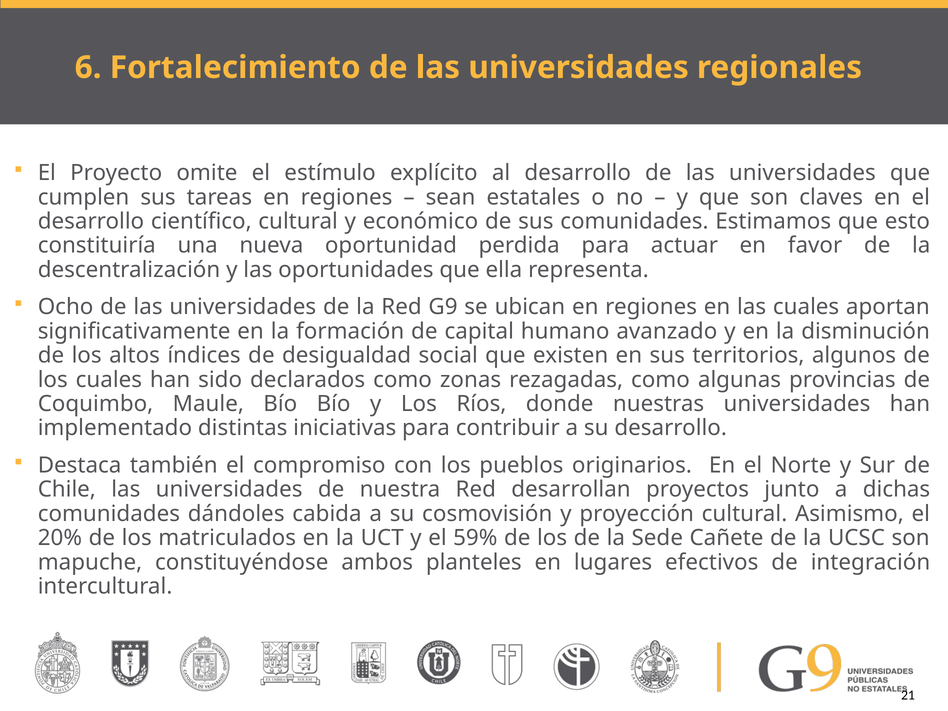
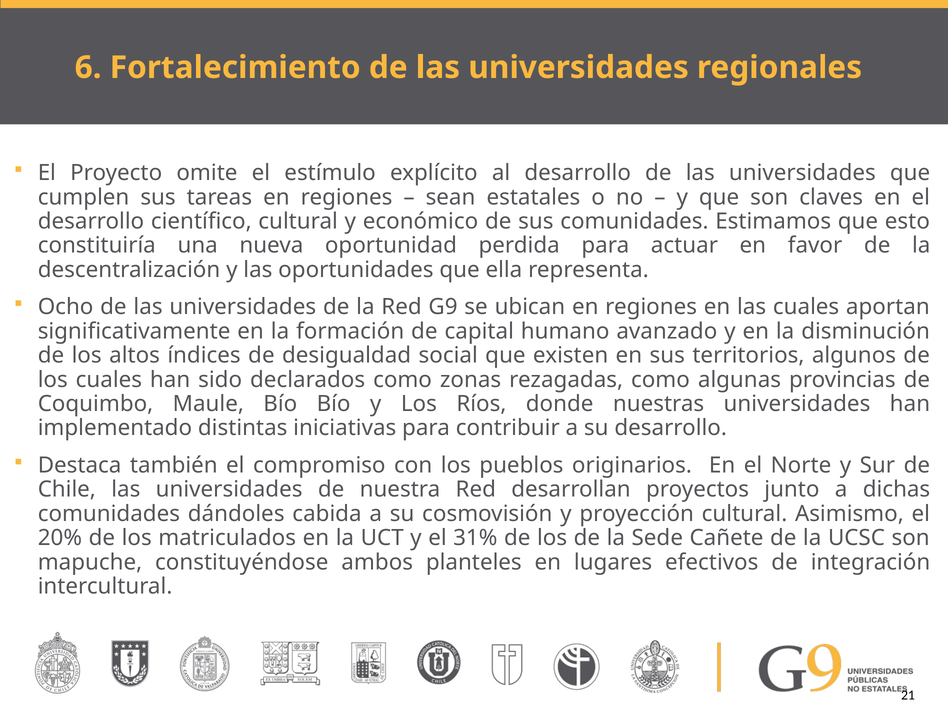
59%: 59% -> 31%
